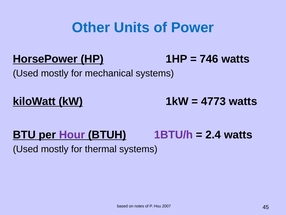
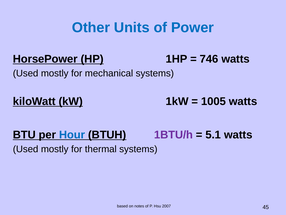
4773: 4773 -> 1005
Hour colour: purple -> blue
2.4: 2.4 -> 5.1
